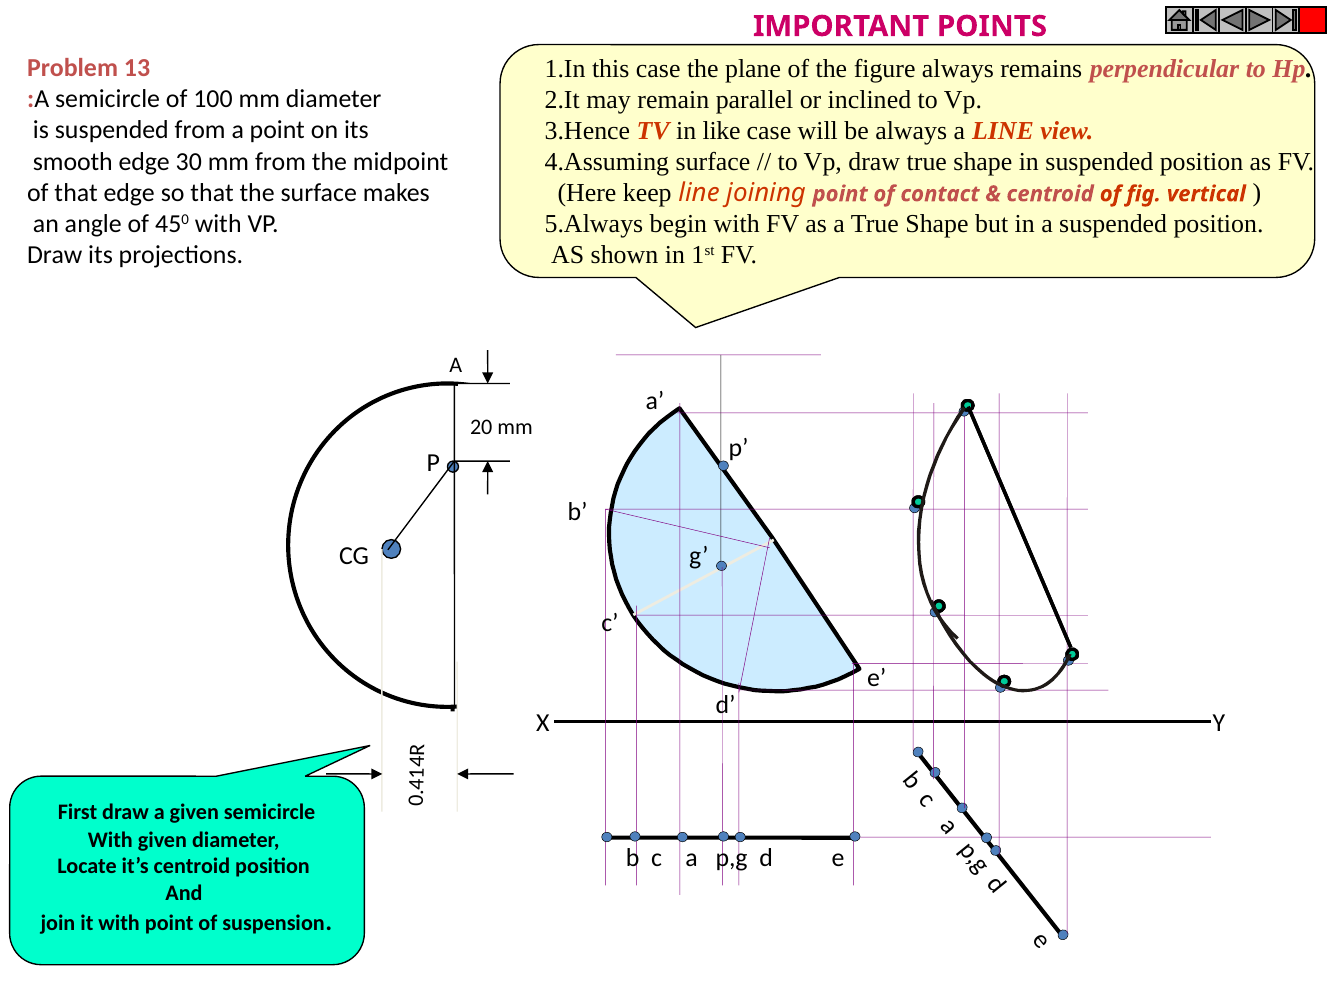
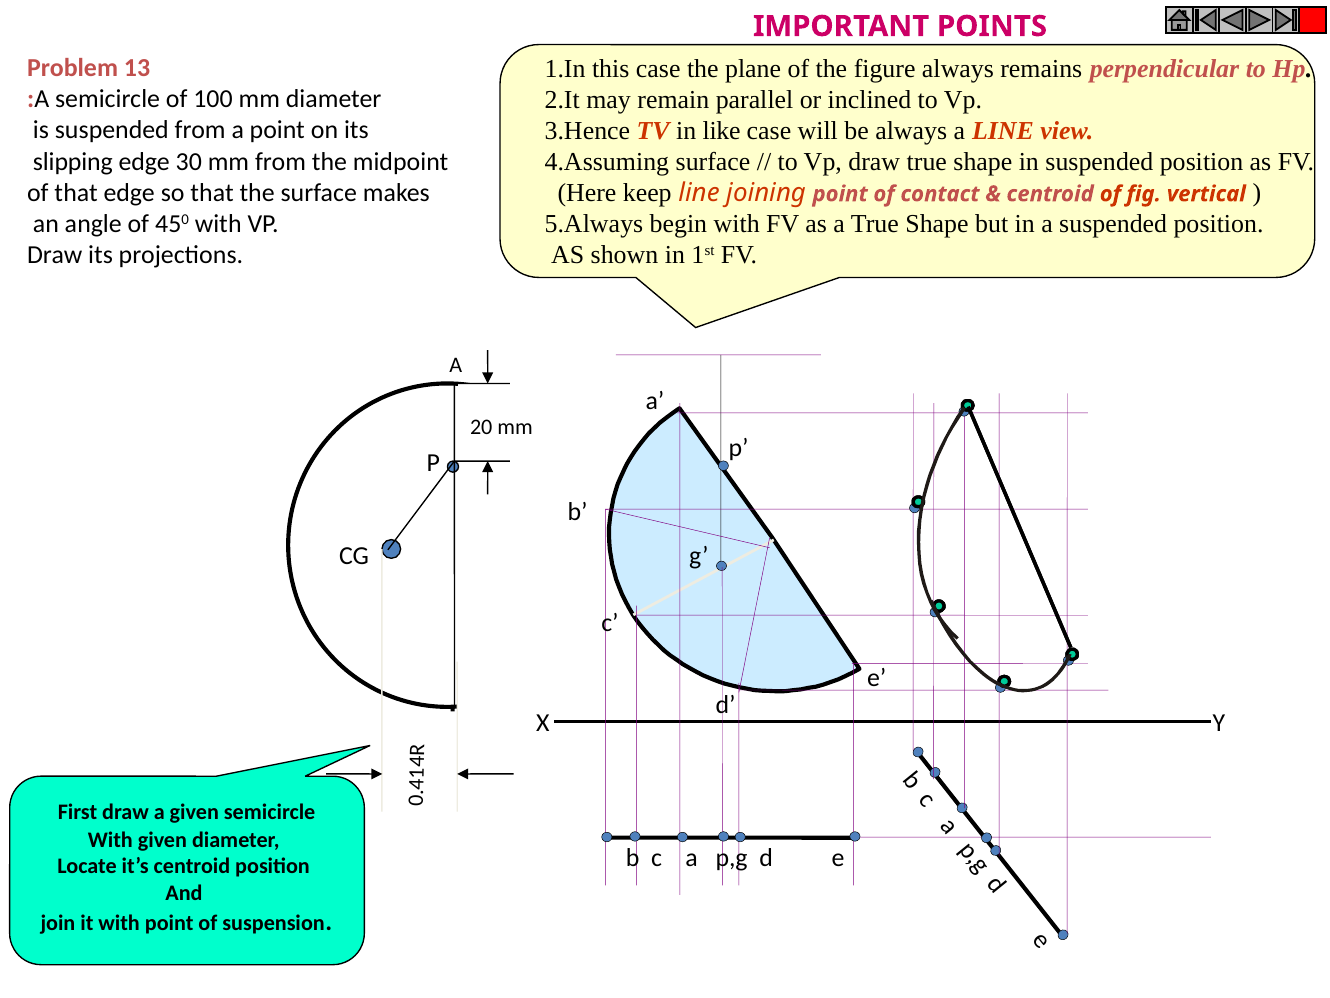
smooth: smooth -> slipping
